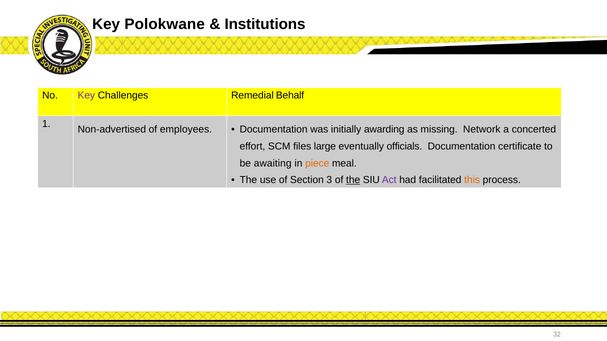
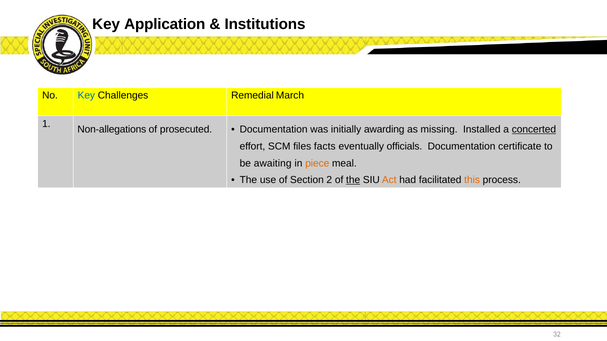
Polokwane: Polokwane -> Application
Key at (86, 96) colour: purple -> blue
Behalf: Behalf -> March
Non-advertised: Non-advertised -> Non-allegations
employees: employees -> prosecuted
Network: Network -> Installed
concerted underline: none -> present
large: large -> facts
3: 3 -> 2
Act colour: purple -> orange
